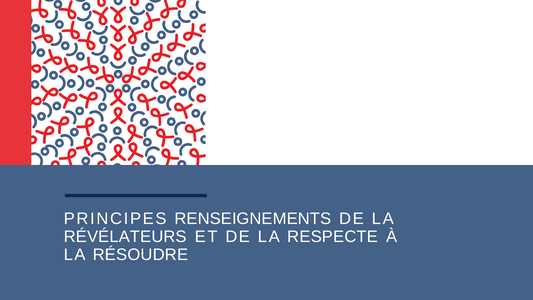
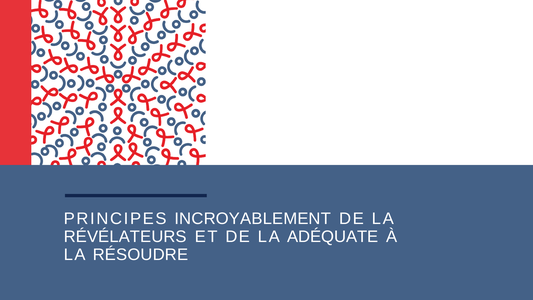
RENSEIGNEMENTS: RENSEIGNEMENTS -> INCROYABLEMENT
RESPECTE: RESPECTE -> ADÉQUATE
